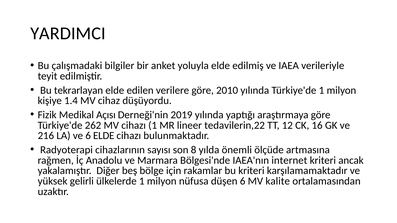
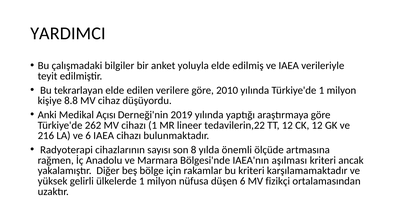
1.4: 1.4 -> 8.8
Fizik: Fizik -> Anki
CK 16: 16 -> 12
6 ELDE: ELDE -> IAEA
internet: internet -> aşılması
kalite: kalite -> fizikçi
